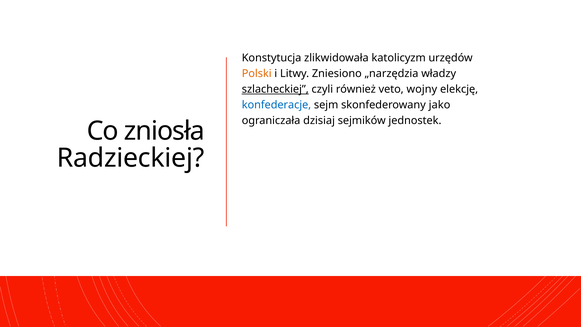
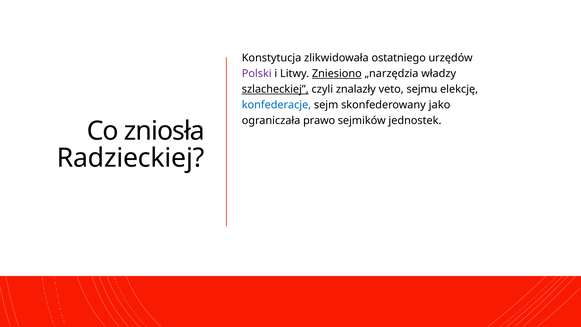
katolicyzm: katolicyzm -> ostatniego
Polski colour: orange -> purple
Zniesiono underline: none -> present
również: również -> znalazły
wojny: wojny -> sejmu
dzisiaj: dzisiaj -> prawo
